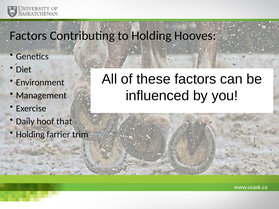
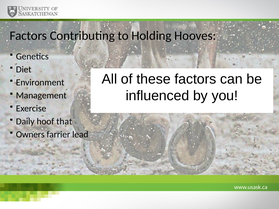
Holding at (30, 135): Holding -> Owners
trim: trim -> lead
